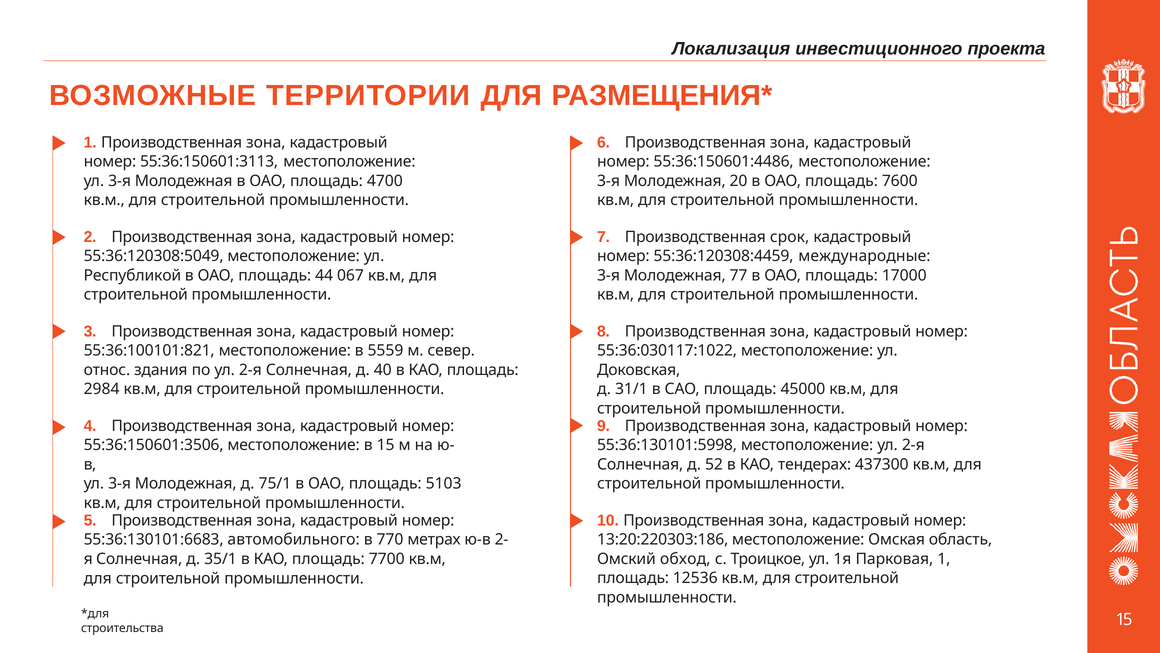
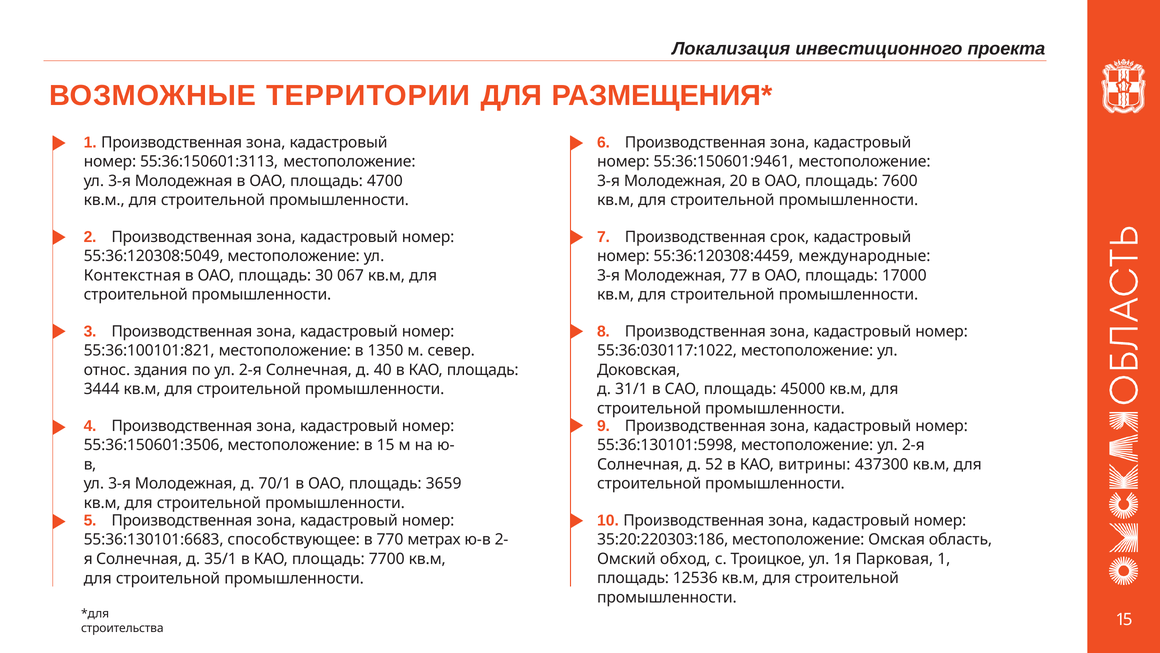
55:36:150601:4486: 55:36:150601:4486 -> 55:36:150601:9461
Республикой: Республикой -> Контекстная
44: 44 -> 30
5559: 5559 -> 1350
2984: 2984 -> 3444
тендерах: тендерах -> витрины
75/1: 75/1 -> 70/1
5103: 5103 -> 3659
автомобильного: автомобильного -> способствующее
13:20:220303:186: 13:20:220303:186 -> 35:20:220303:186
